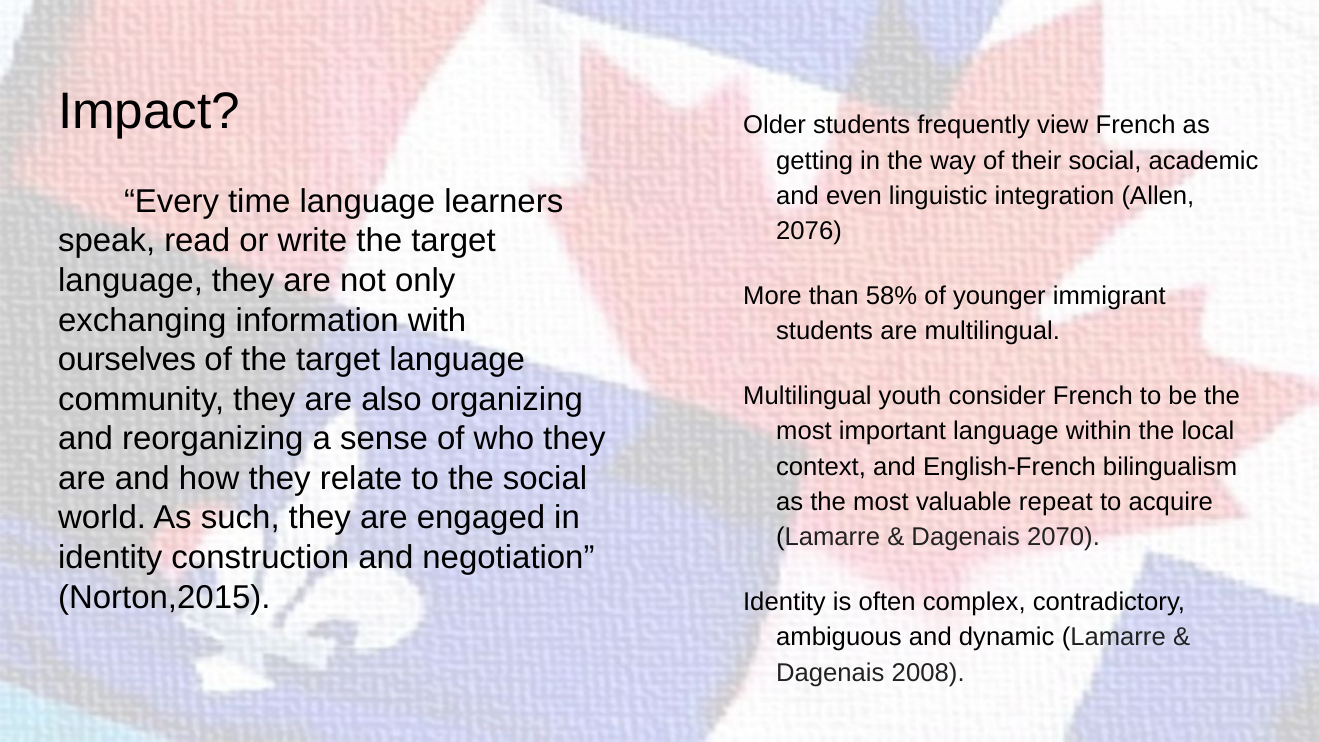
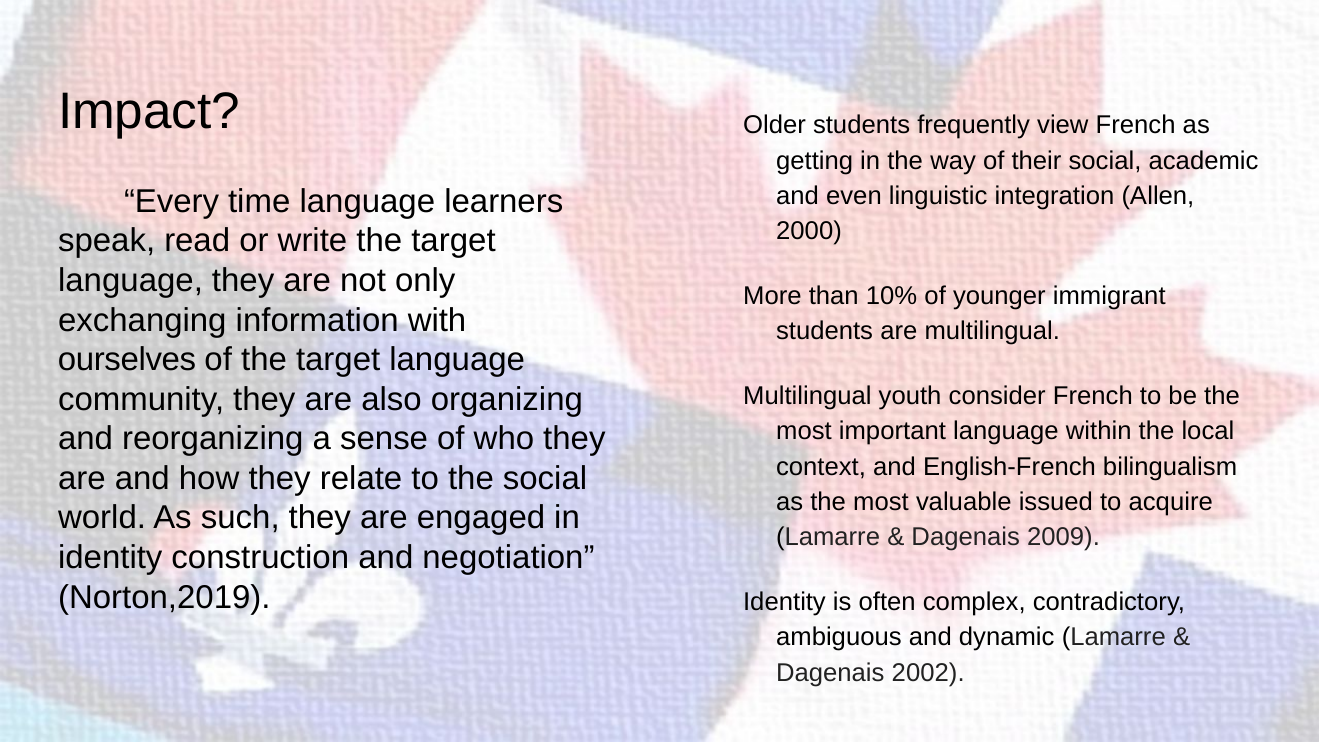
2076: 2076 -> 2000
58%: 58% -> 10%
repeat: repeat -> issued
2070: 2070 -> 2009
Norton,2015: Norton,2015 -> Norton,2019
2008: 2008 -> 2002
